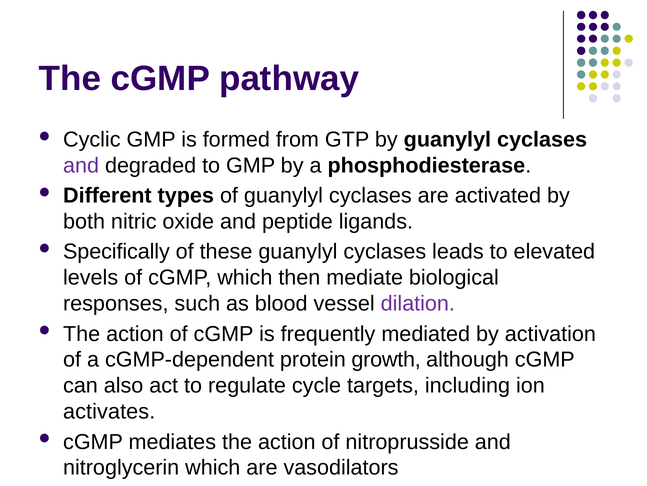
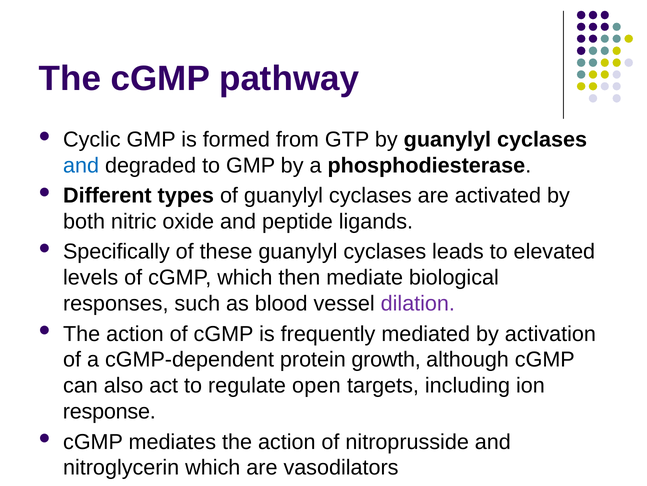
and at (81, 165) colour: purple -> blue
cycle: cycle -> open
activates: activates -> response
